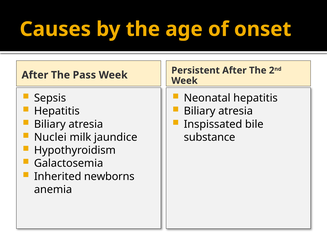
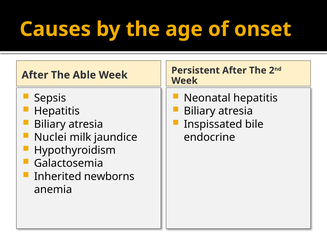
Pass: Pass -> Able
substance: substance -> endocrine
